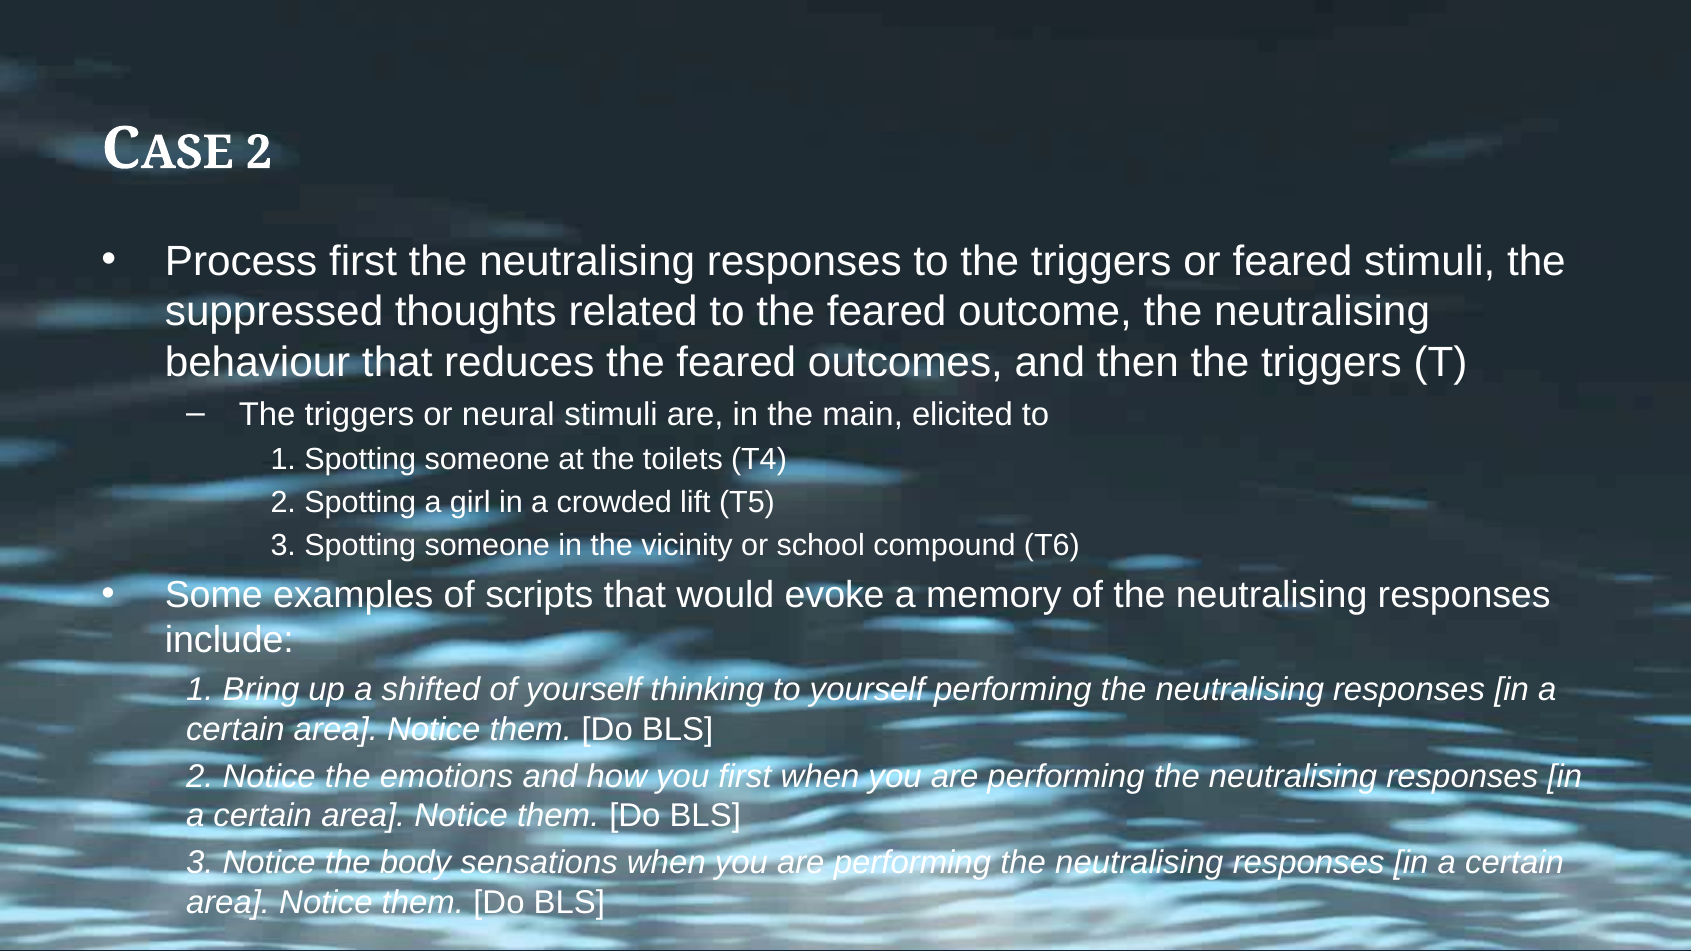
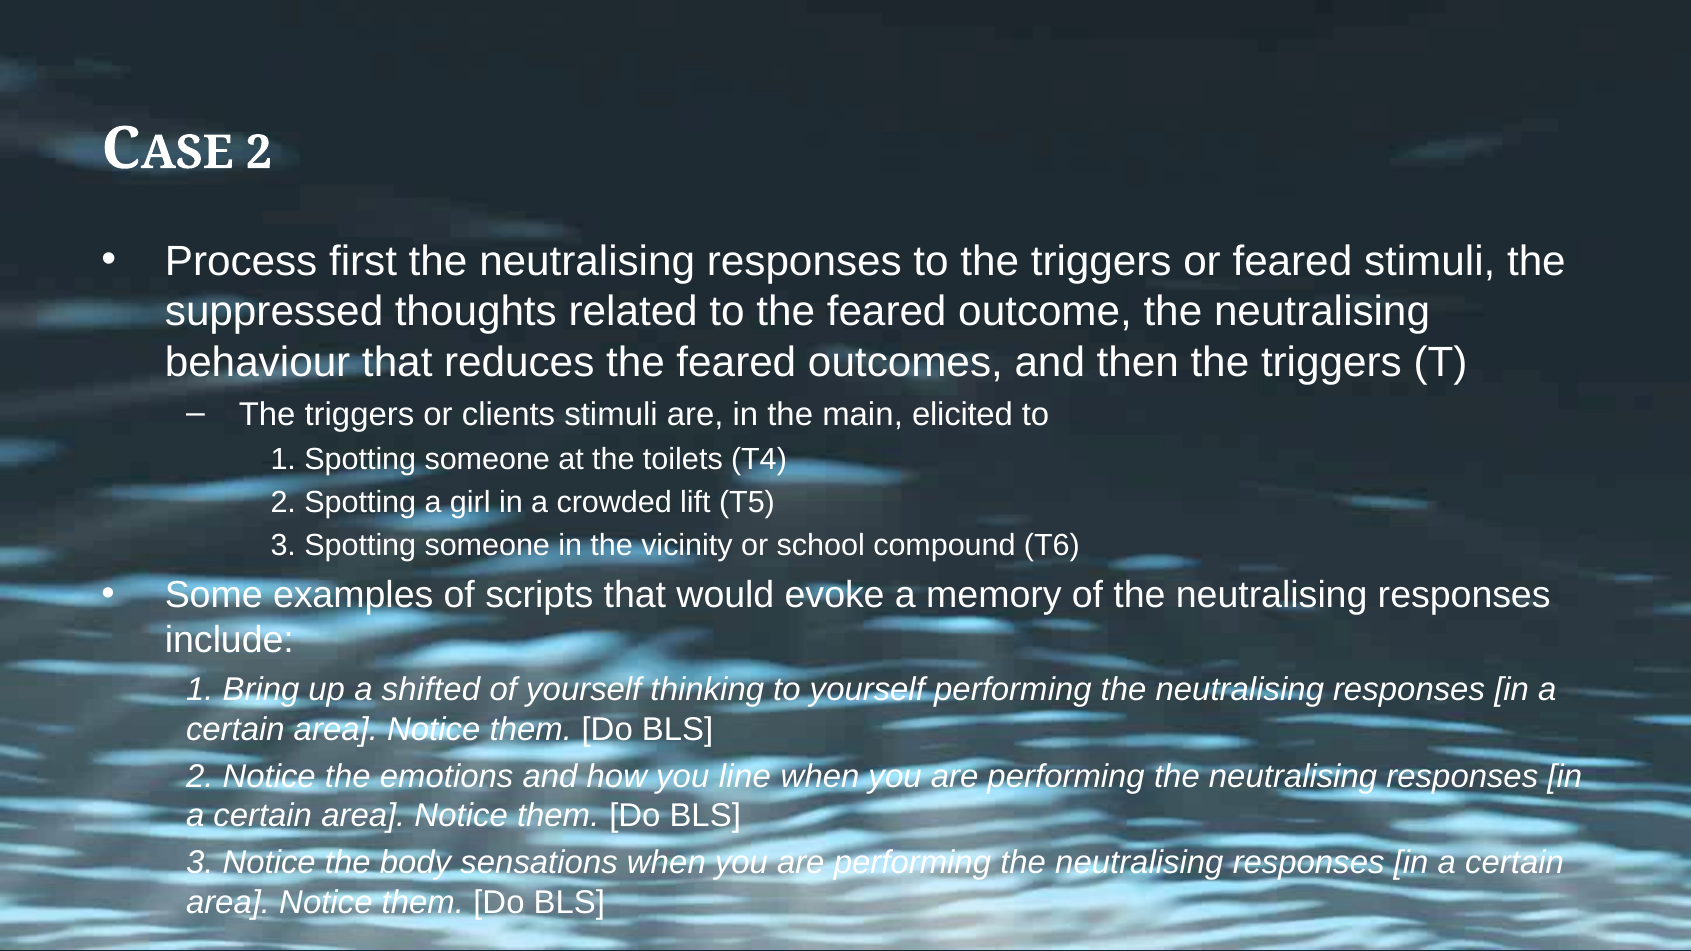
neural: neural -> clients
you first: first -> line
